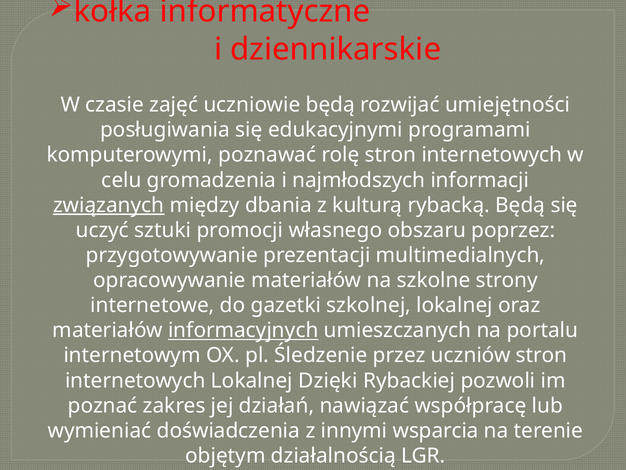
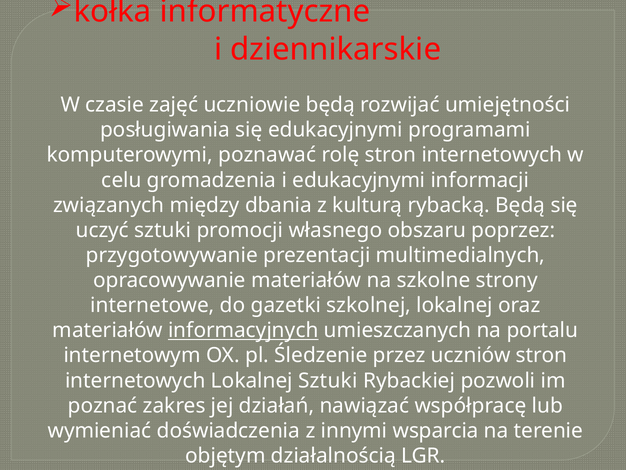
i najmłodszych: najmłodszych -> edukacyjnymi
związanych underline: present -> none
Lokalnej Dzięki: Dzięki -> Sztuki
